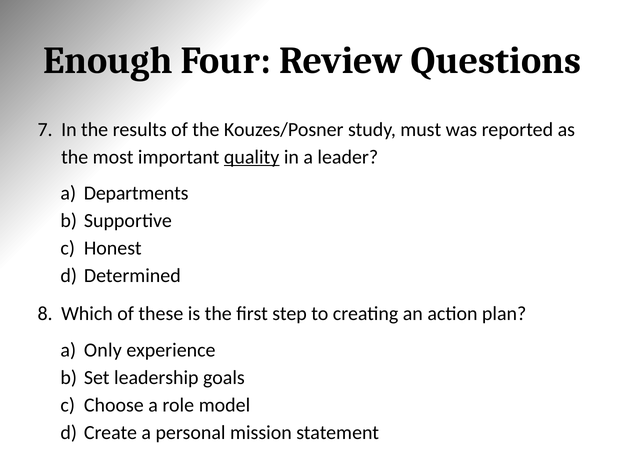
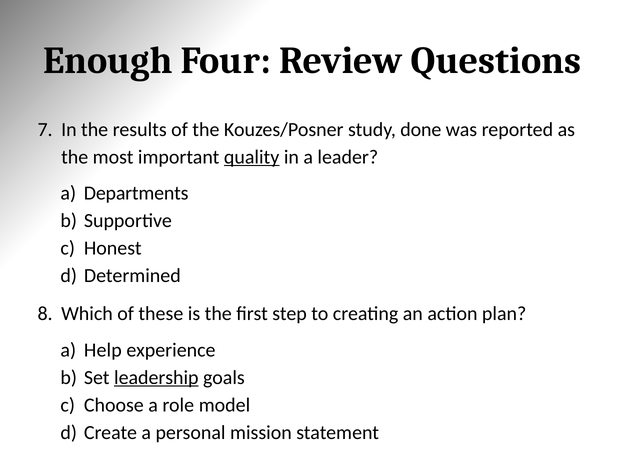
must: must -> done
Only: Only -> Help
leadership underline: none -> present
